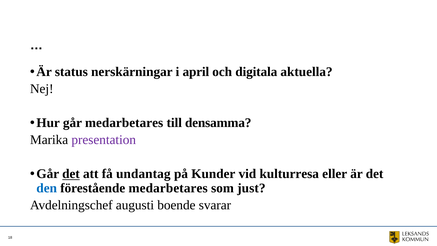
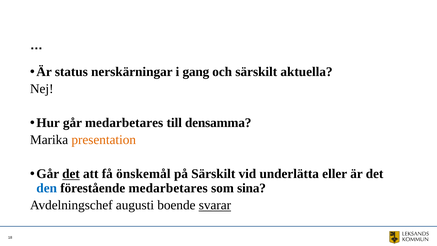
april: april -> gang
och digitala: digitala -> särskilt
presentation colour: purple -> orange
undantag: undantag -> önskemål
på Kunder: Kunder -> Särskilt
kulturresa: kulturresa -> underlätta
just: just -> sina
svarar underline: none -> present
